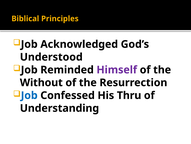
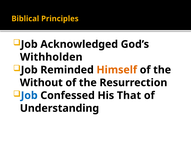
Understood: Understood -> Withholden
Himself colour: purple -> orange
Thru: Thru -> That
